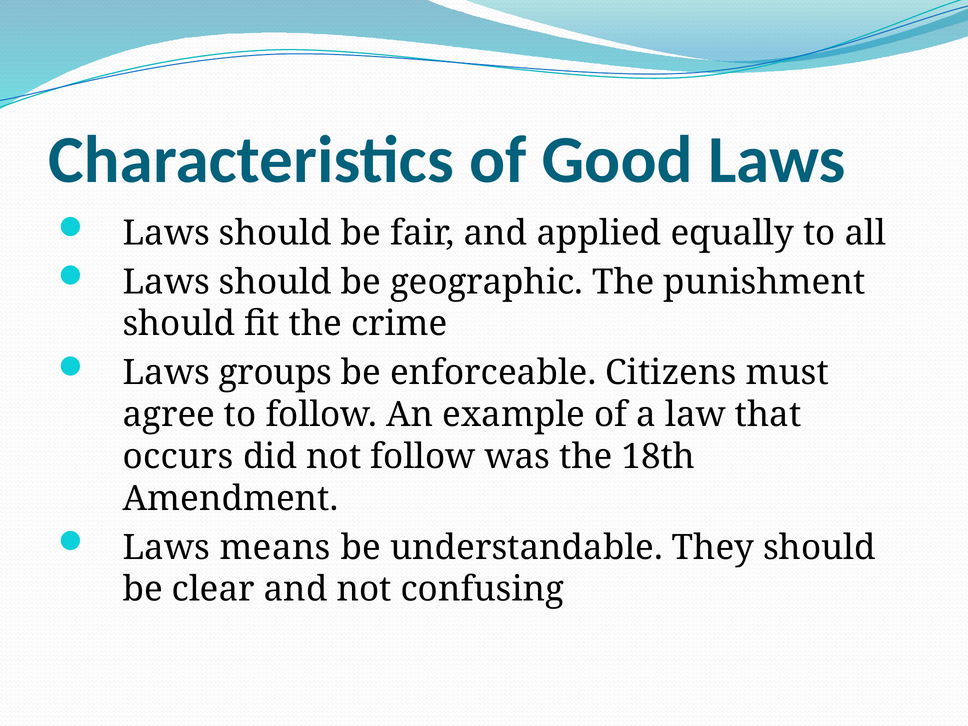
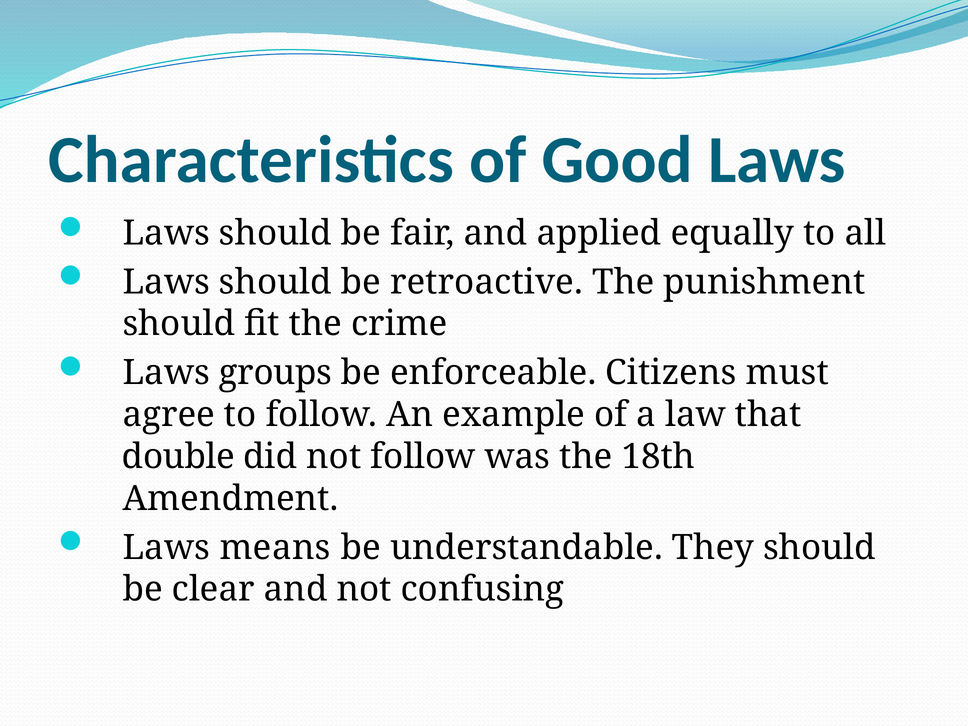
geographic: geographic -> retroactive
occurs: occurs -> double
